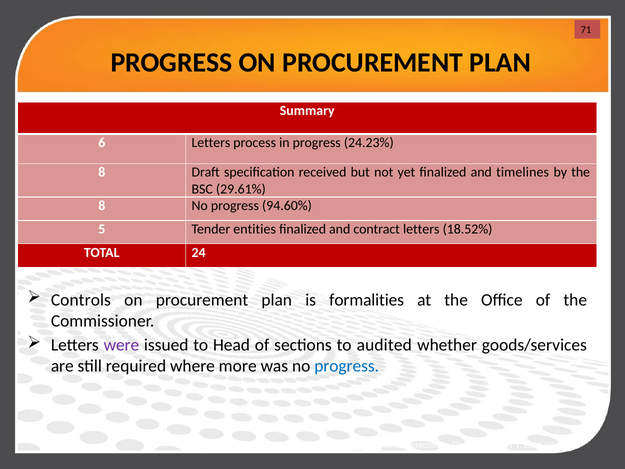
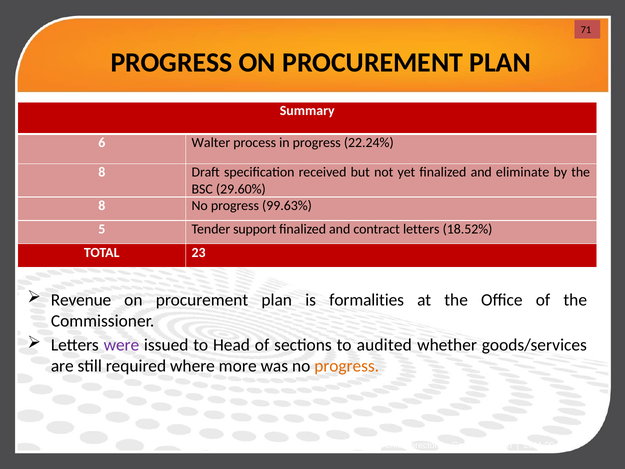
6 Letters: Letters -> Walter
24.23%: 24.23% -> 22.24%
timelines: timelines -> eliminate
29.61%: 29.61% -> 29.60%
94.60%: 94.60% -> 99.63%
entities: entities -> support
24: 24 -> 23
Controls: Controls -> Revenue
progress at (347, 366) colour: blue -> orange
